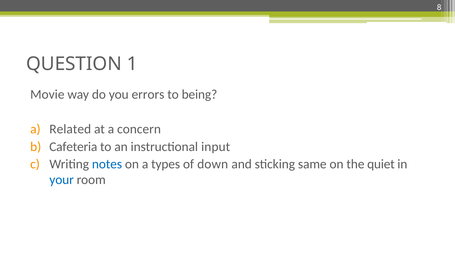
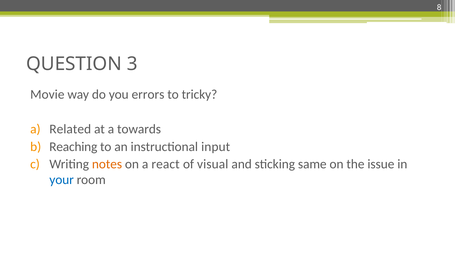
1: 1 -> 3
being: being -> tricky
concern: concern -> towards
Cafeteria: Cafeteria -> Reaching
notes colour: blue -> orange
types: types -> react
down: down -> visual
quiet: quiet -> issue
